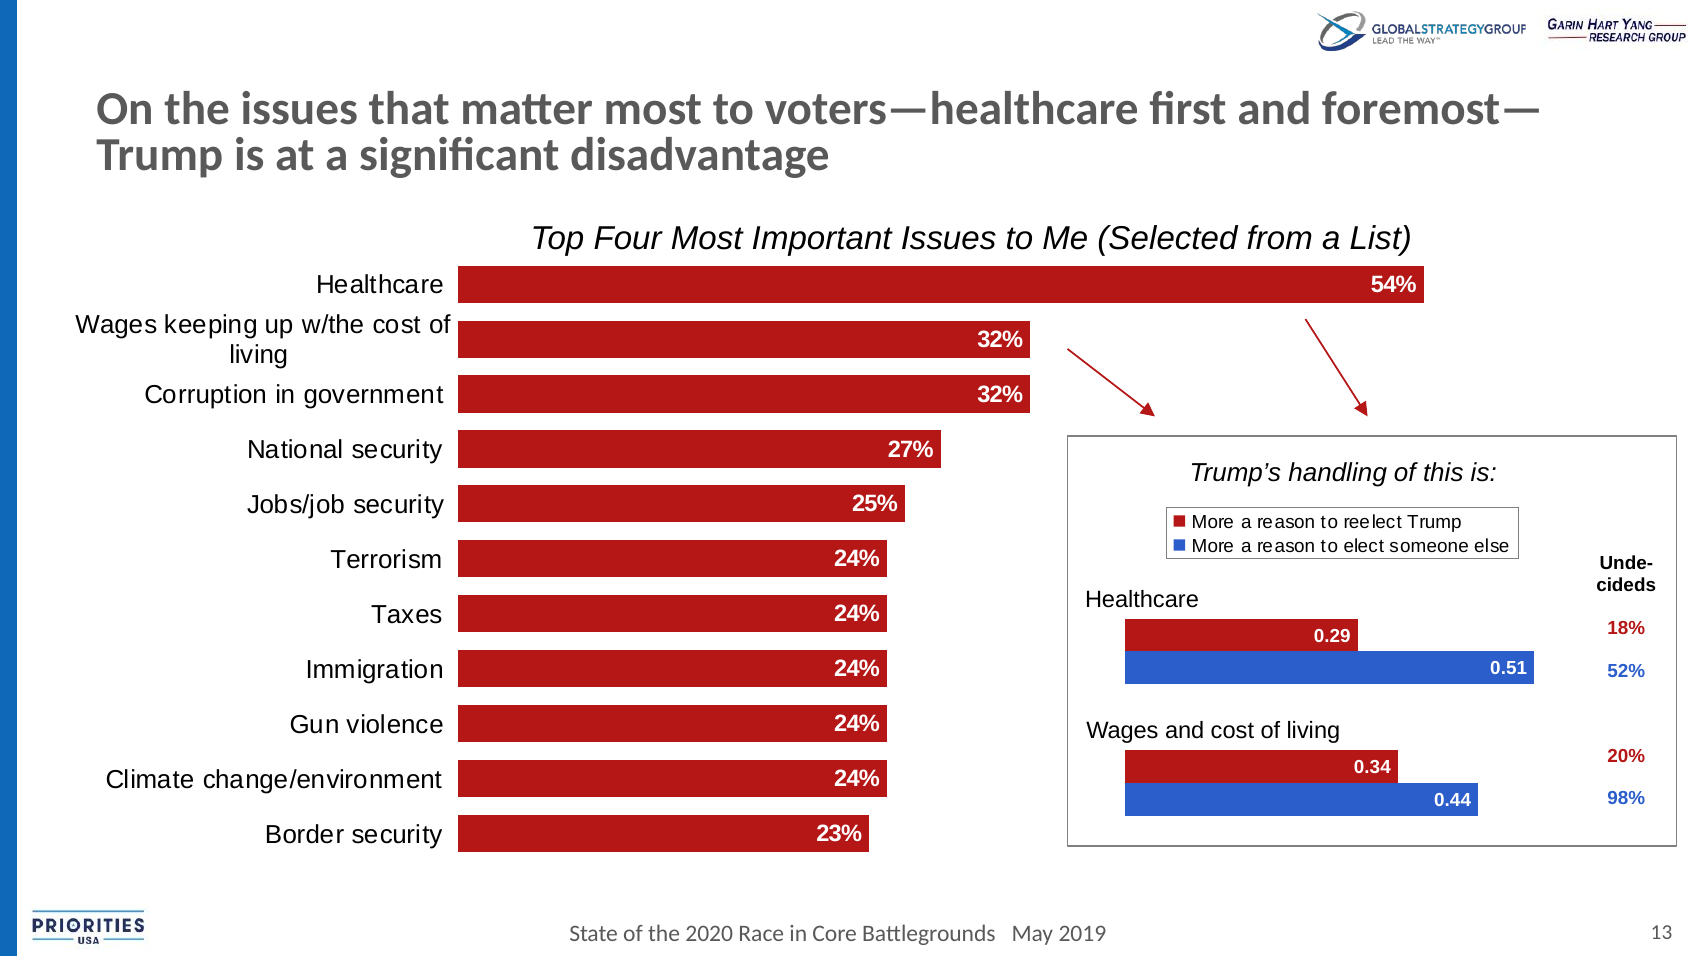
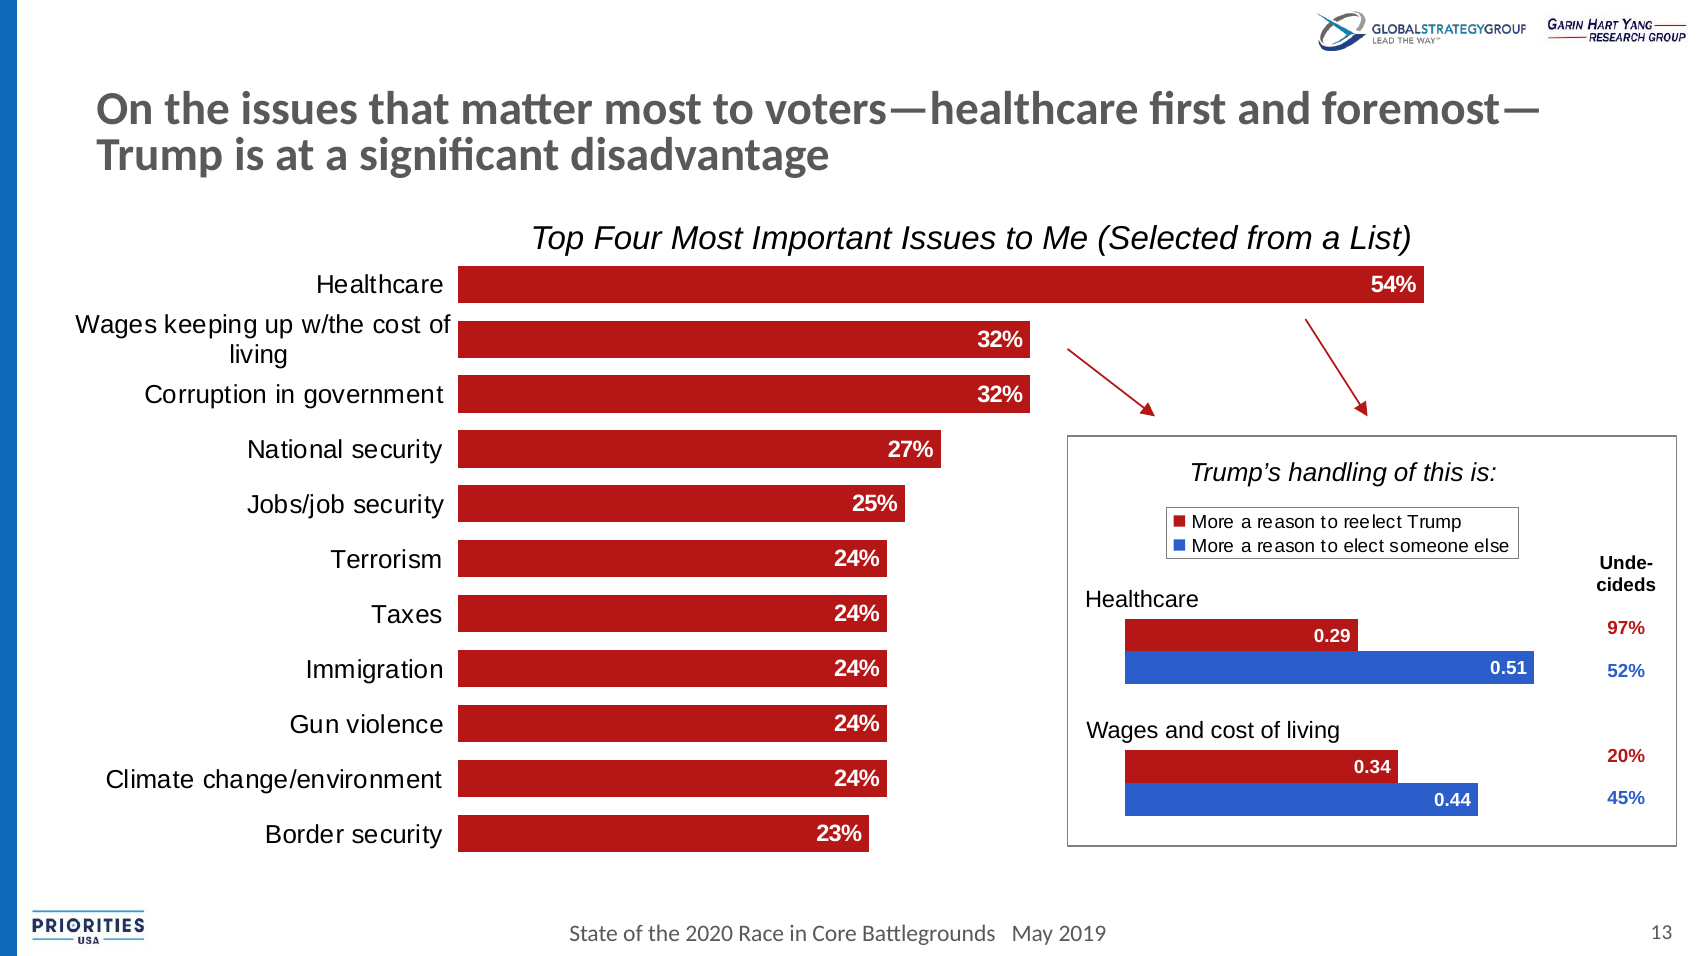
18%: 18% -> 97%
98%: 98% -> 45%
